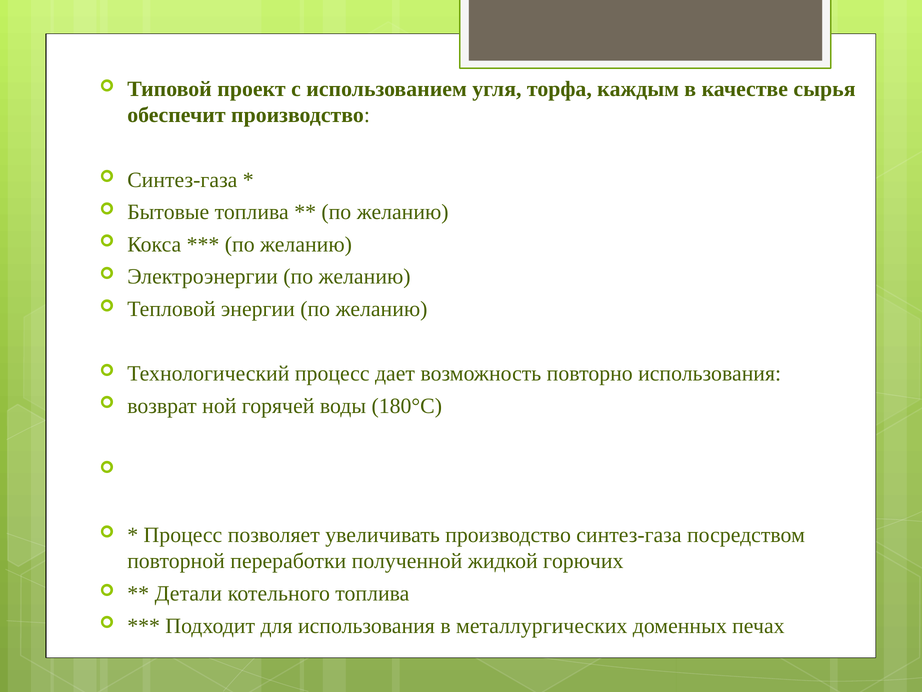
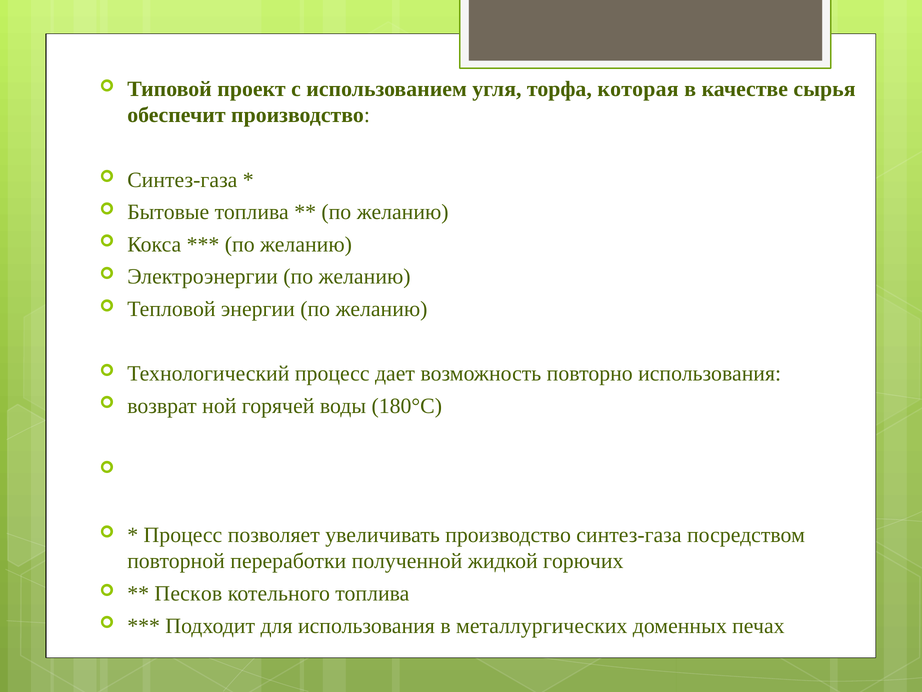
каждым: каждым -> которая
Детали: Детали -> Песков
